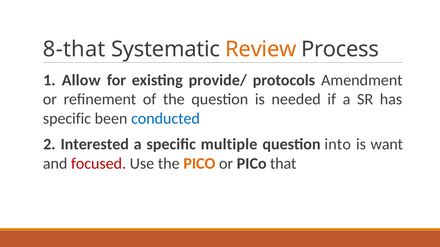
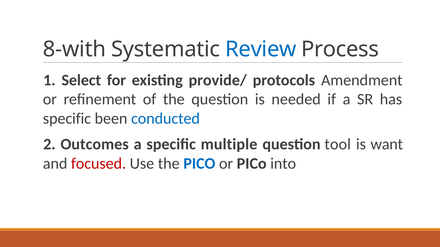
8-that: 8-that -> 8-with
Review colour: orange -> blue
Allow: Allow -> Select
Interested: Interested -> Outcomes
into: into -> tool
PICO at (199, 164) colour: orange -> blue
that: that -> into
